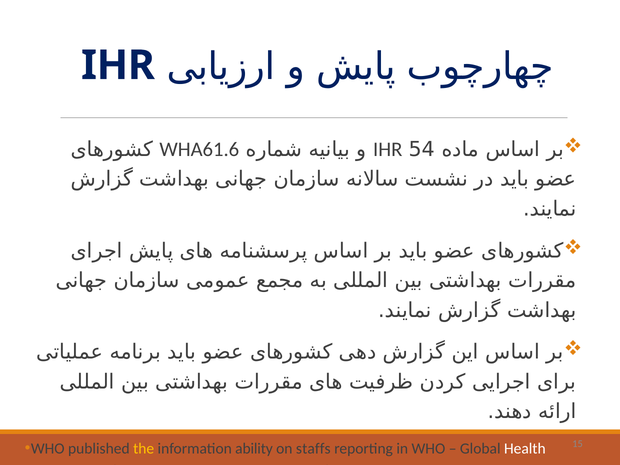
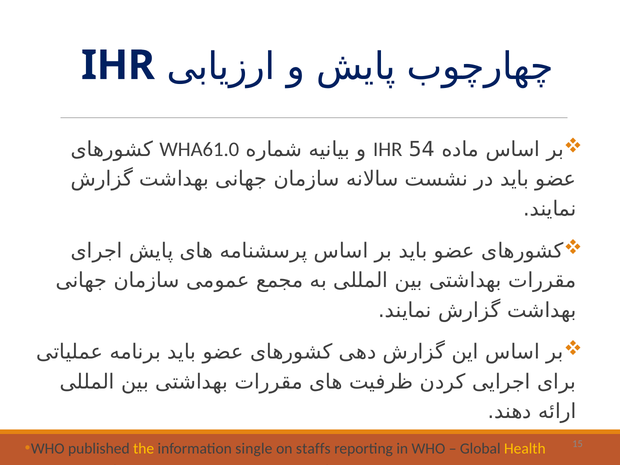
WHA61.6: WHA61.6 -> WHA61.0
ability: ability -> single
Health colour: white -> yellow
